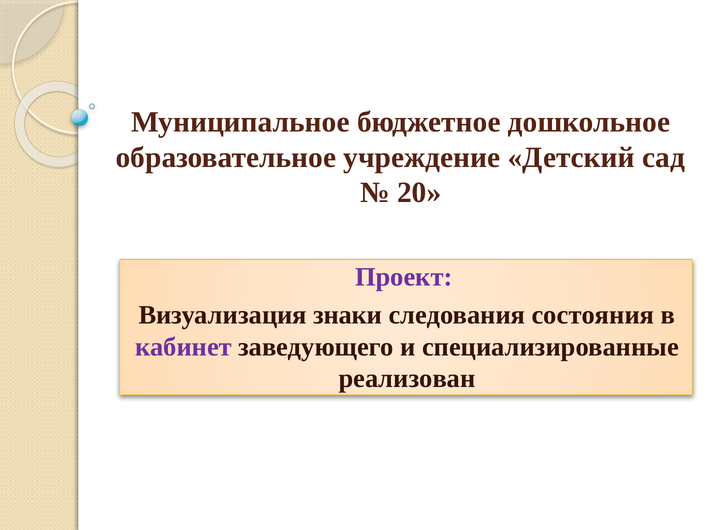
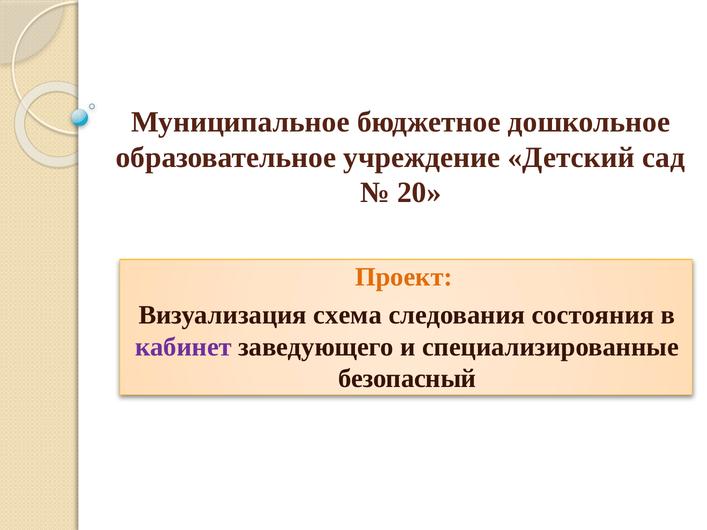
Проект colour: purple -> orange
знаки: знаки -> схема
реализован: реализован -> безопасный
